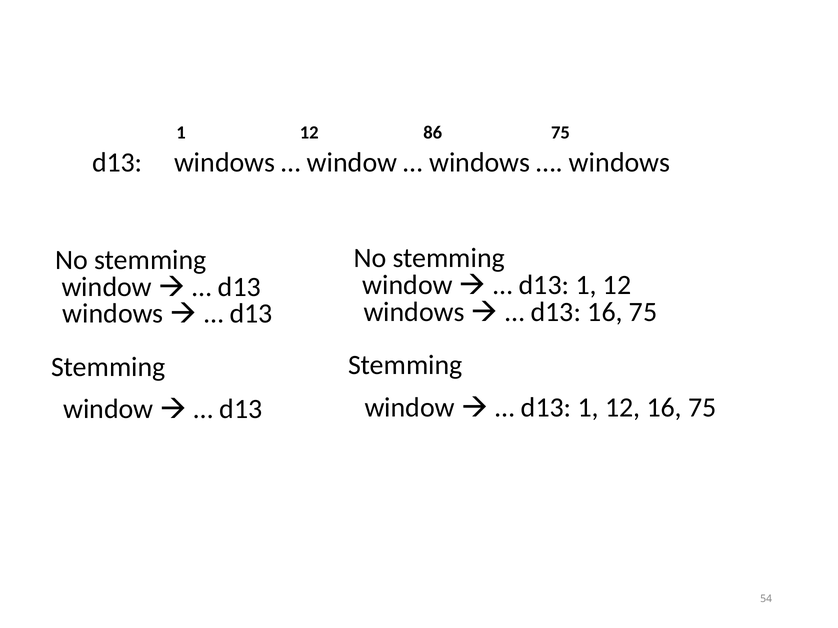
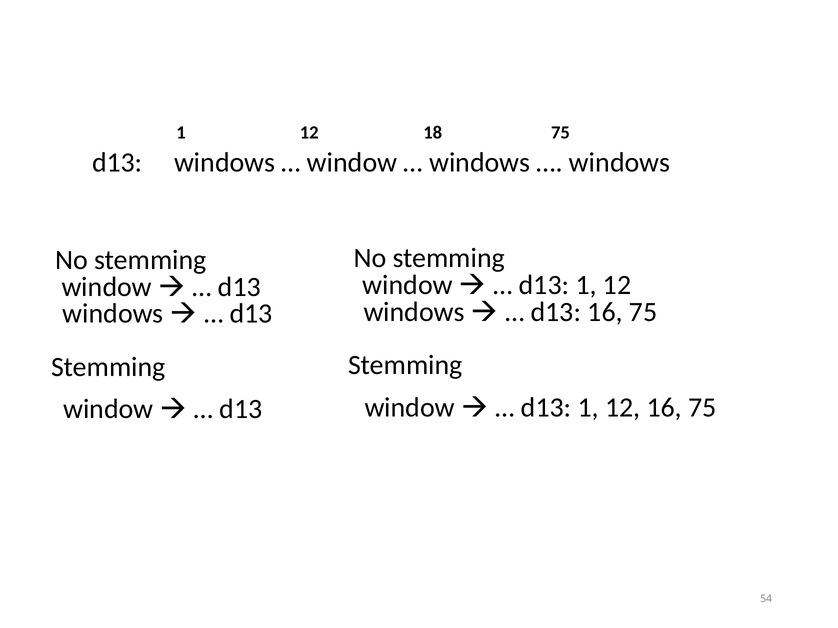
86: 86 -> 18
